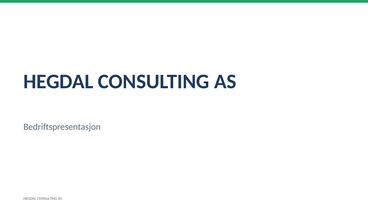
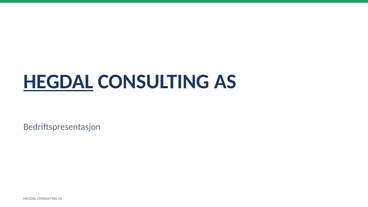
HEGDAL at (58, 82) underline: none -> present
